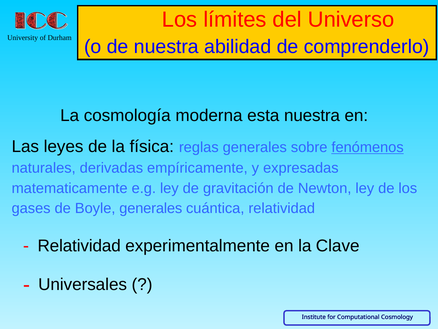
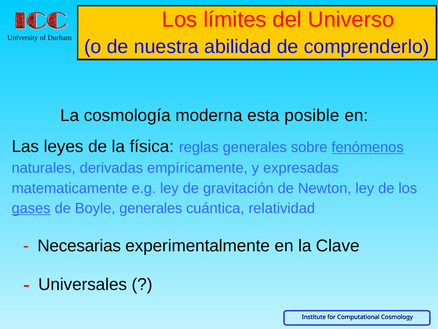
esta nuestra: nuestra -> posible
gases underline: none -> present
Relatividad at (79, 246): Relatividad -> Necesarias
